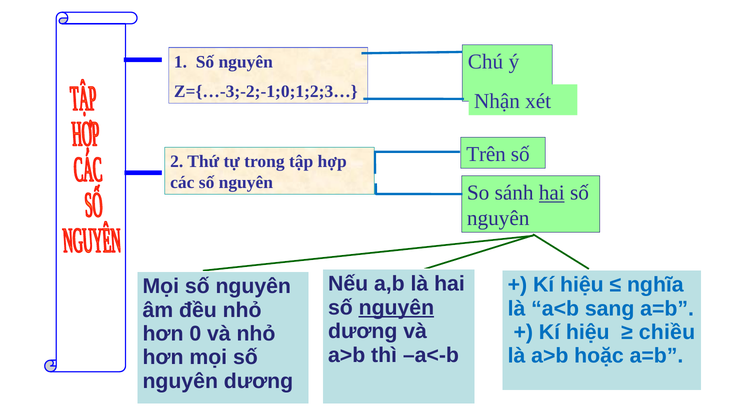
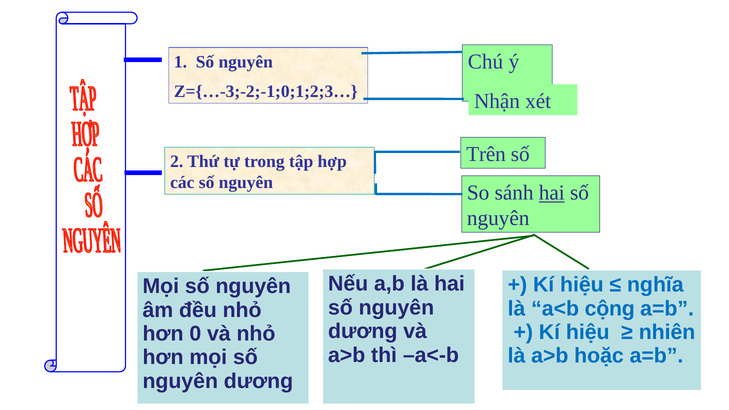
nguyên at (396, 308) underline: present -> none
sang: sang -> cộng
chiều: chiều -> nhiên
